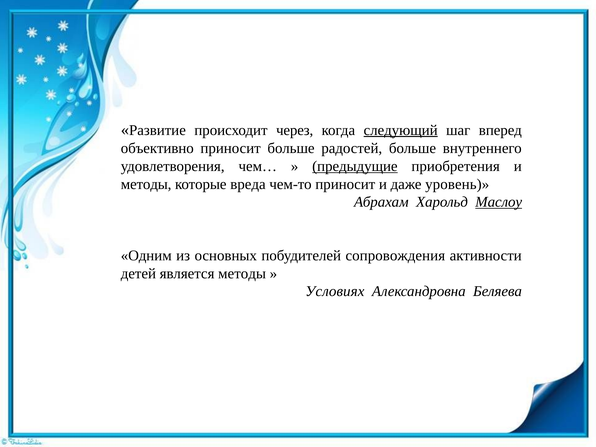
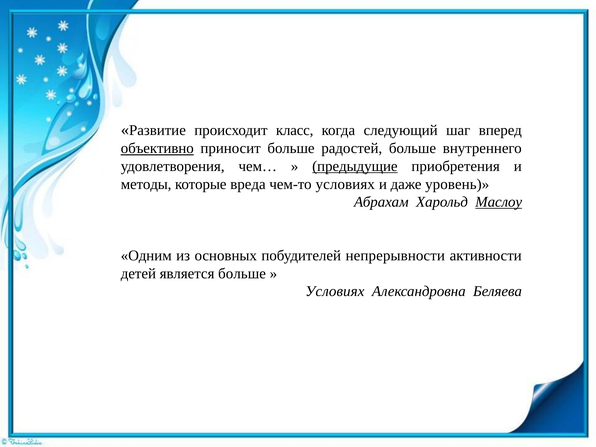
через: через -> класс
следующий underline: present -> none
объективно underline: none -> present
чем-то приносит: приносит -> условиях
сопровождения: сопровождения -> непрерывности
является методы: методы -> больше
